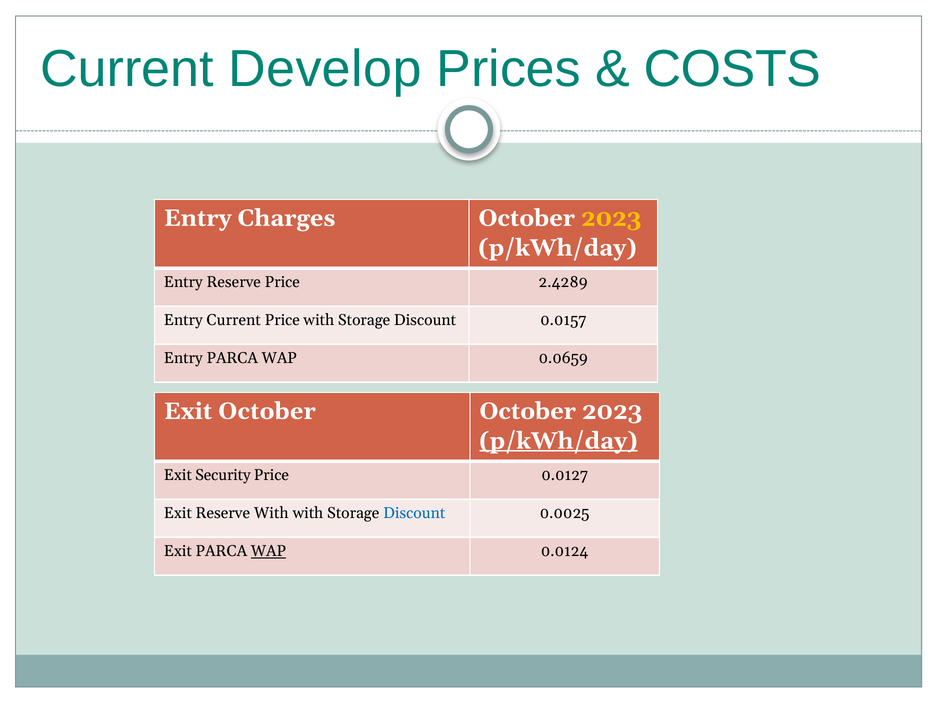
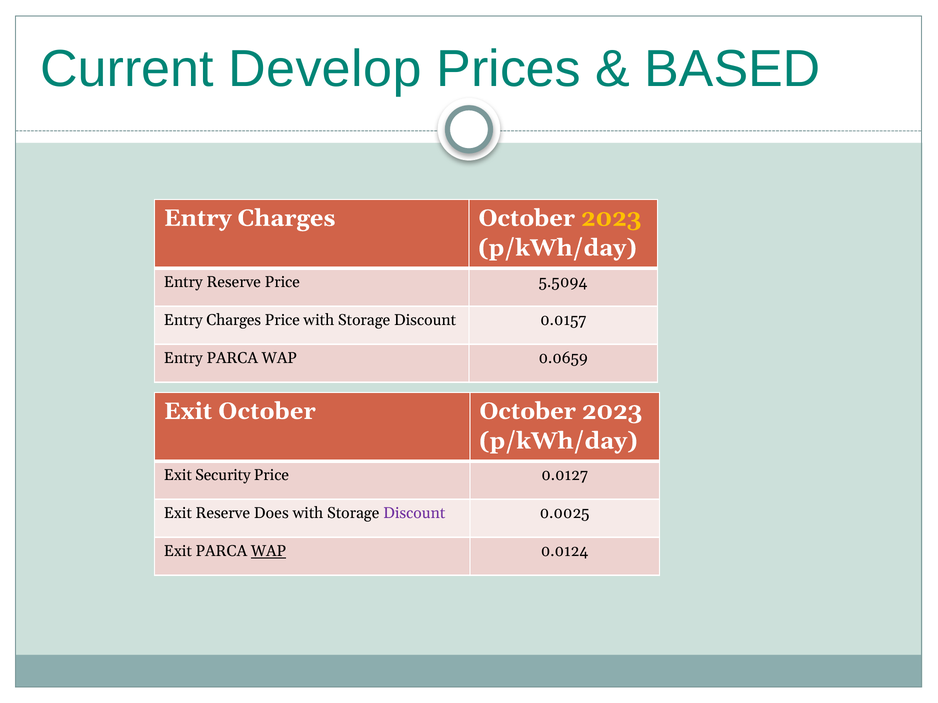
COSTS: COSTS -> BASED
2.4289: 2.4289 -> 5.5094
Current at (234, 321): Current -> Charges
p/kWh/day at (558, 441) underline: present -> none
Reserve With: With -> Does
Discount at (414, 514) colour: blue -> purple
